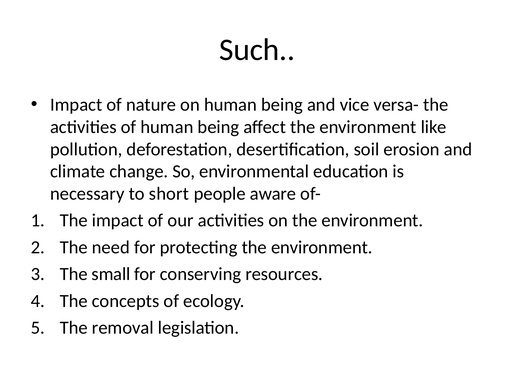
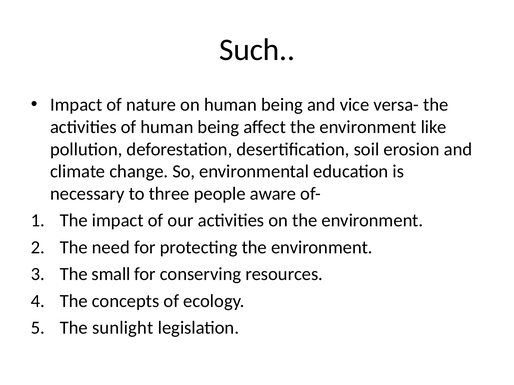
short: short -> three
removal: removal -> sunlight
